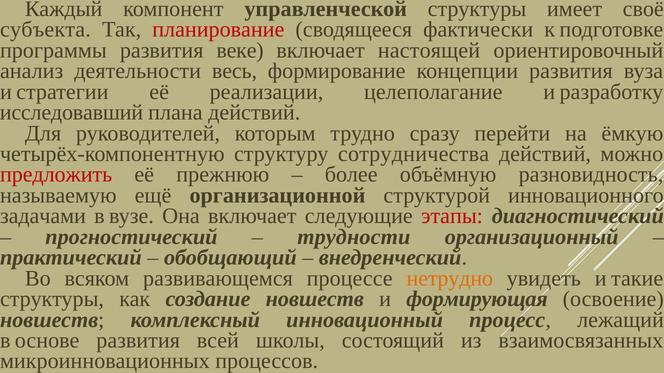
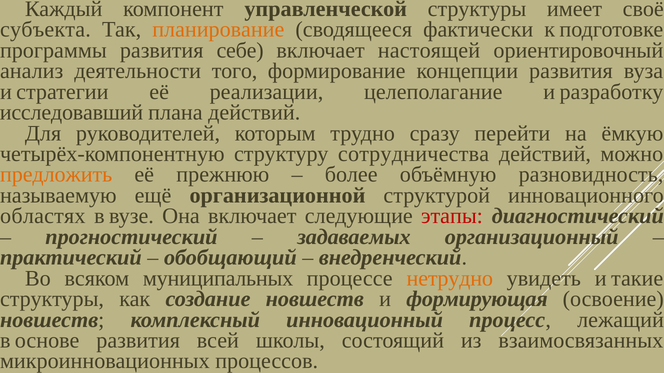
планирование colour: red -> orange
веке: веке -> себе
весь: весь -> того
предложить colour: red -> orange
задачами: задачами -> областях
трудности: трудности -> задаваемых
развивающемся: развивающемся -> муниципальных
